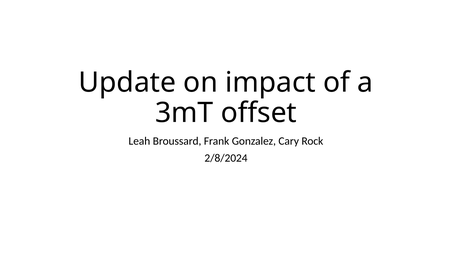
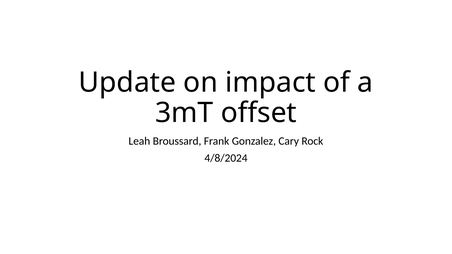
2/8/2024: 2/8/2024 -> 4/8/2024
